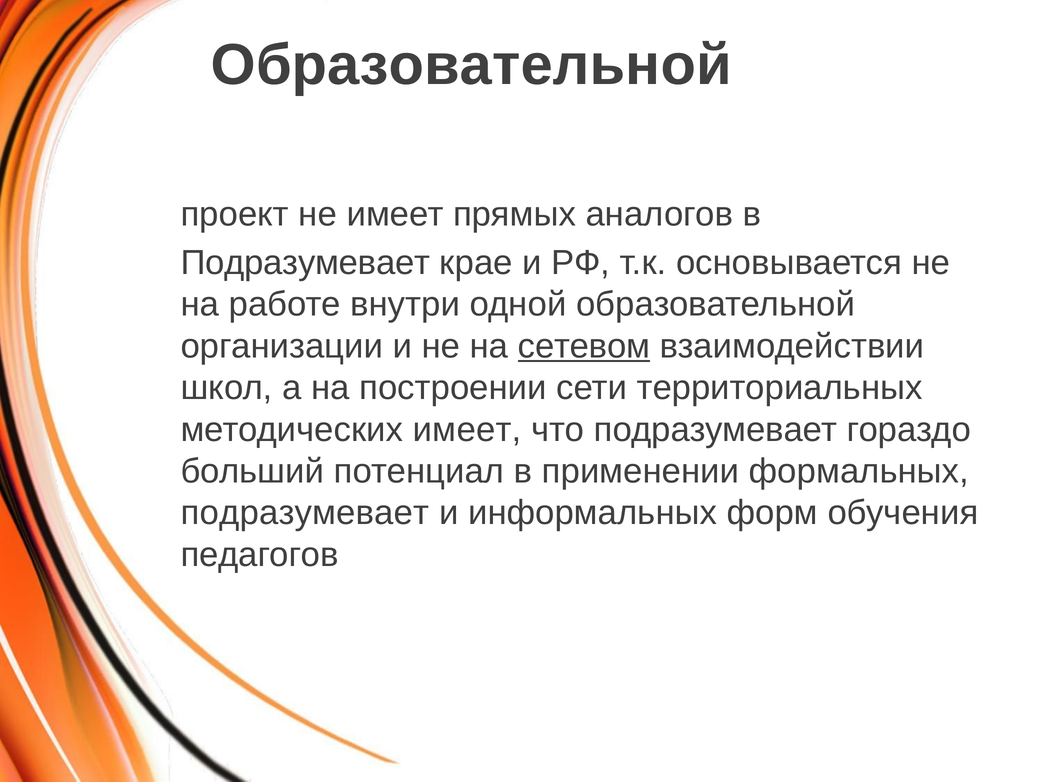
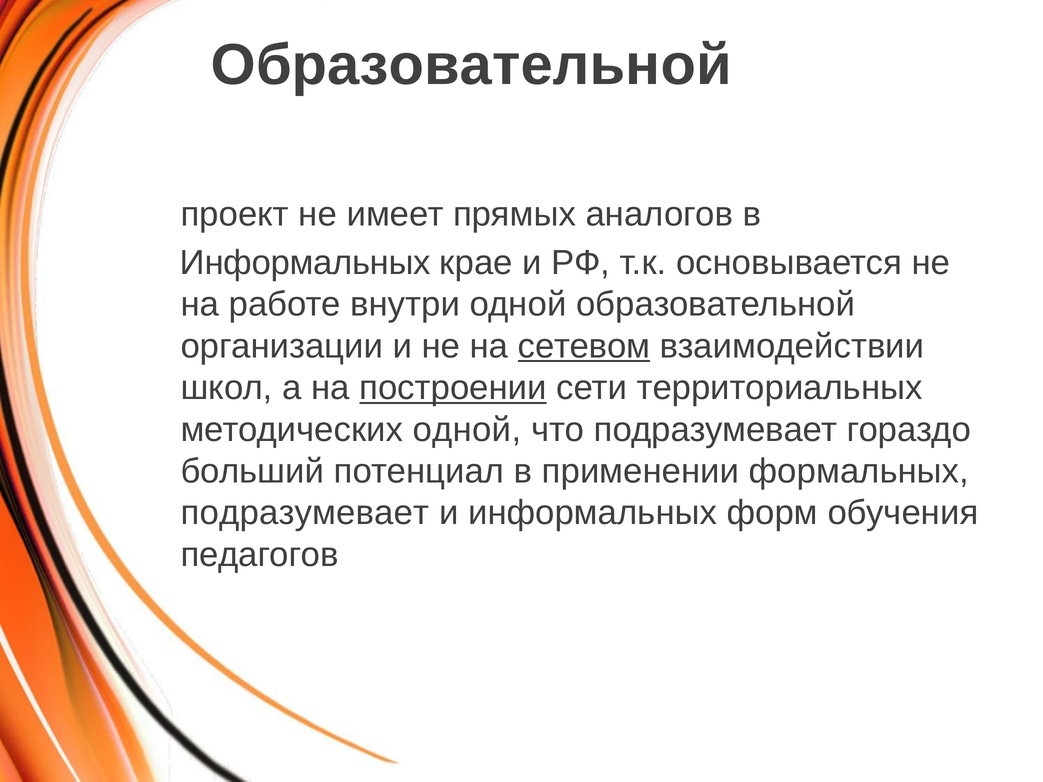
Подразумевает at (305, 263): Подразумевает -> Информальных
построении underline: none -> present
методических имеет: имеет -> одной
